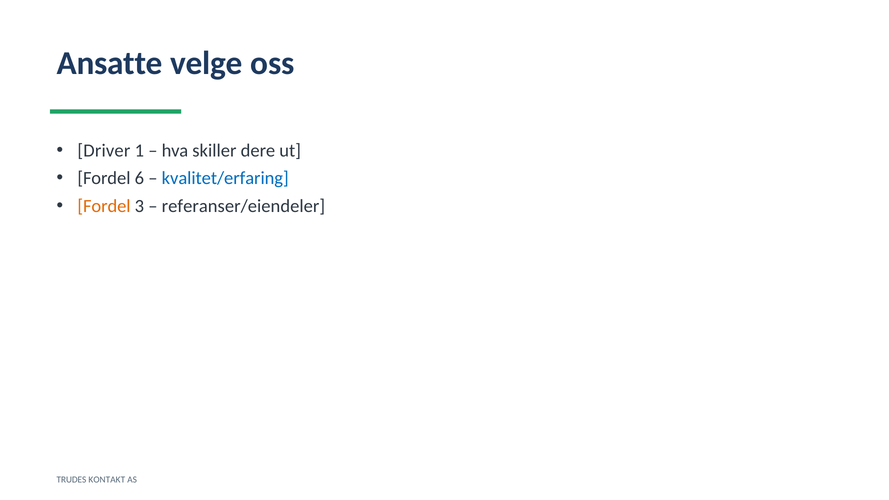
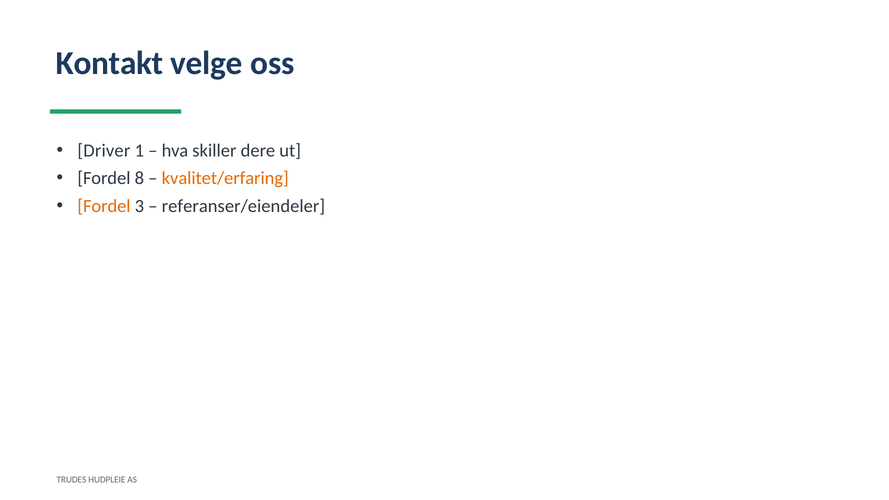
Ansatte: Ansatte -> Kontakt
6: 6 -> 8
kvalitet/erfaring colour: blue -> orange
KONTAKT: KONTAKT -> HUDPLEIE
